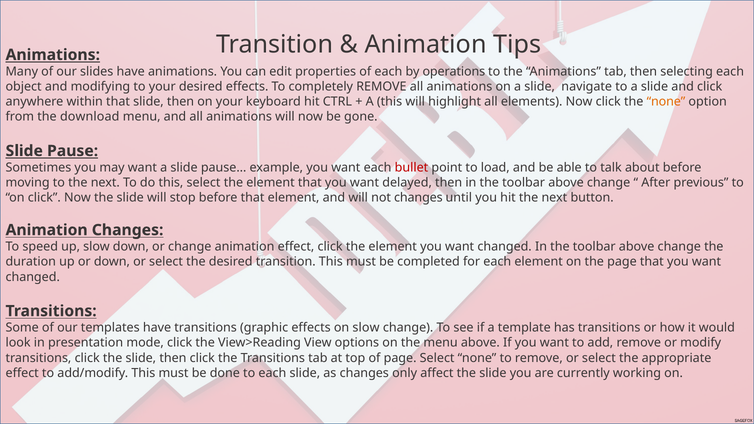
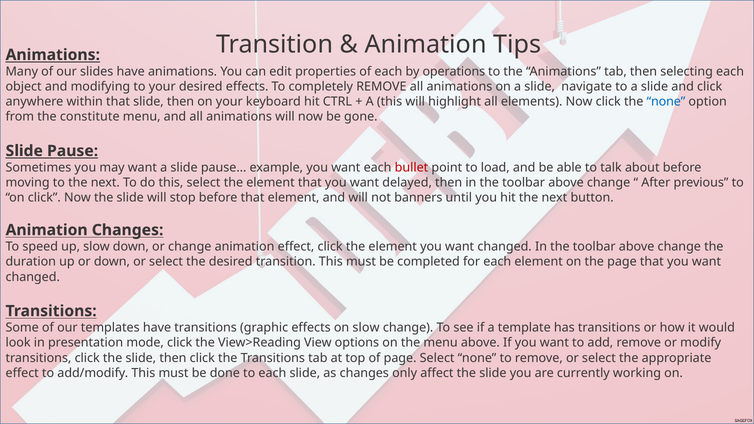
none at (666, 102) colour: orange -> blue
download: download -> constitute
not changes: changes -> banners
